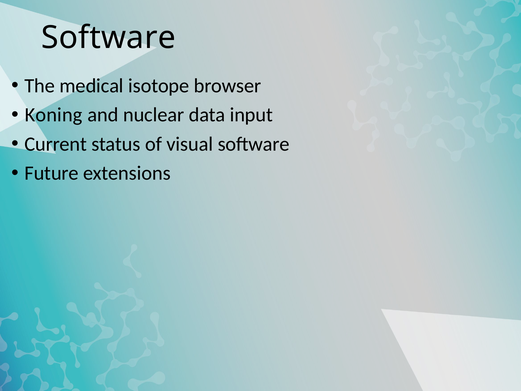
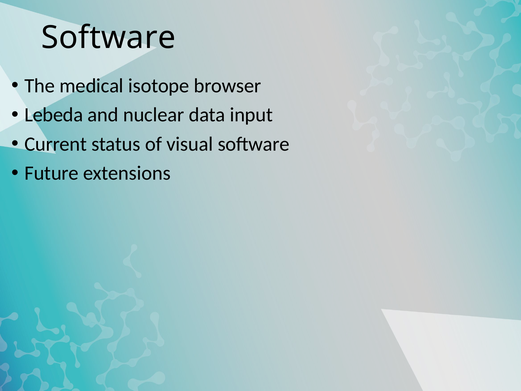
Koning: Koning -> Lebeda
